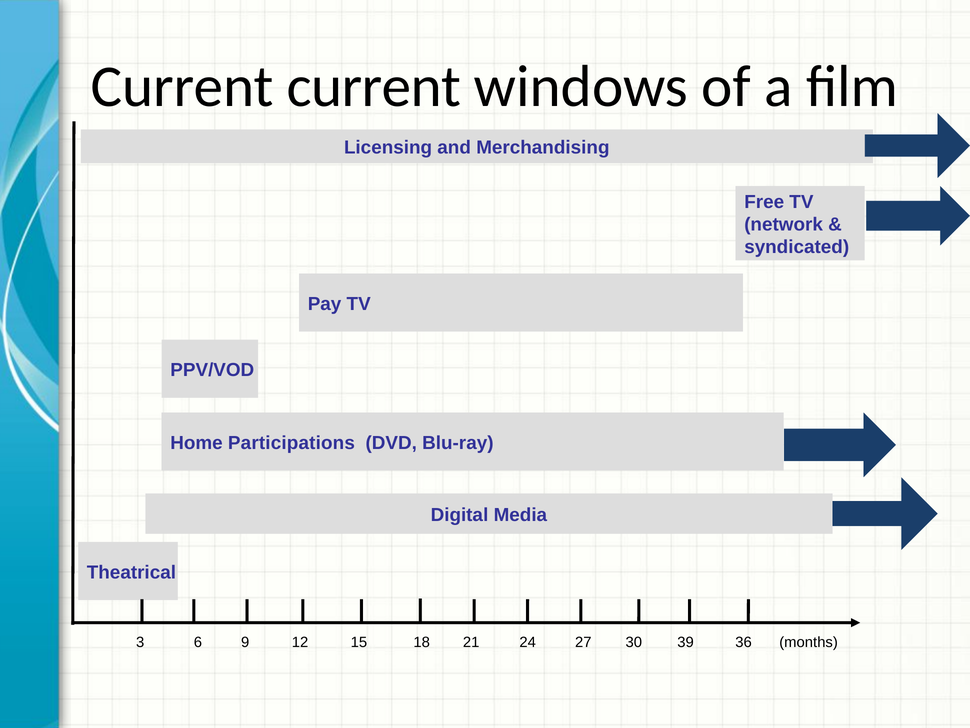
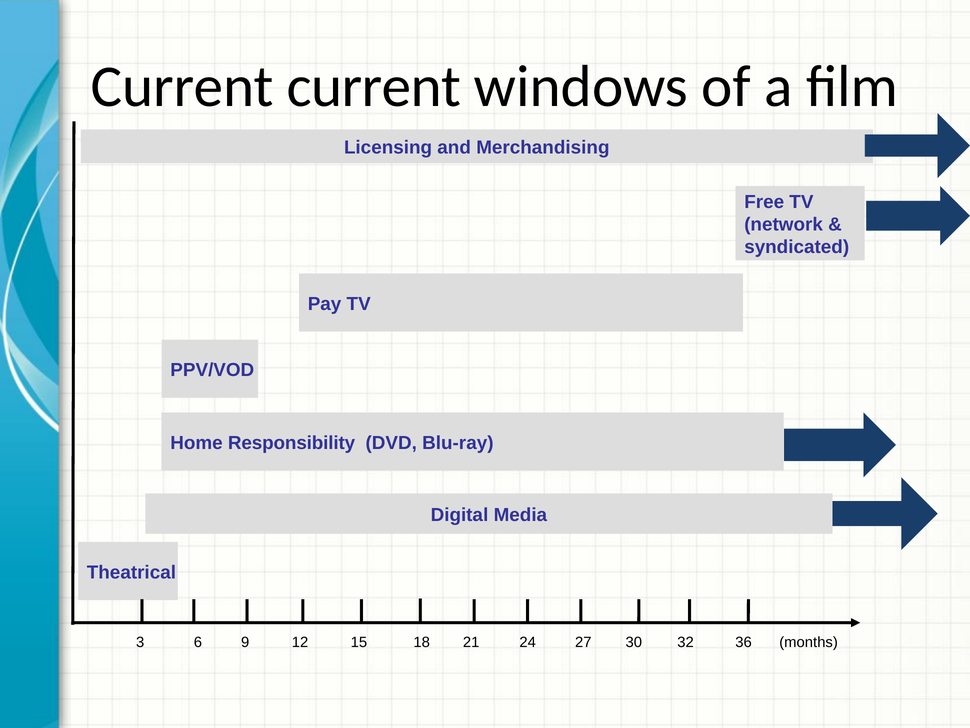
Participations: Participations -> Responsibility
39: 39 -> 32
